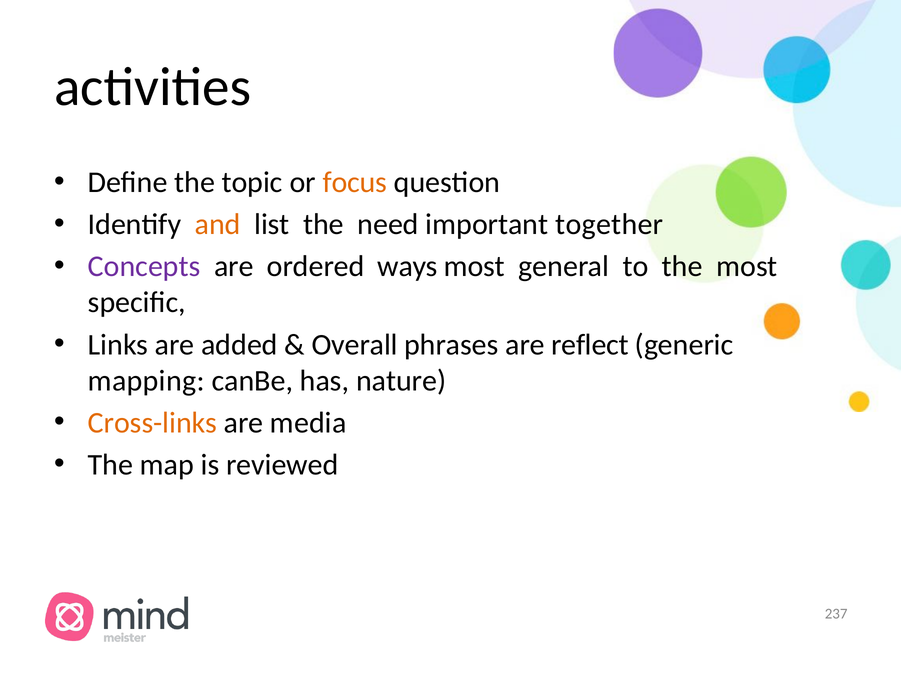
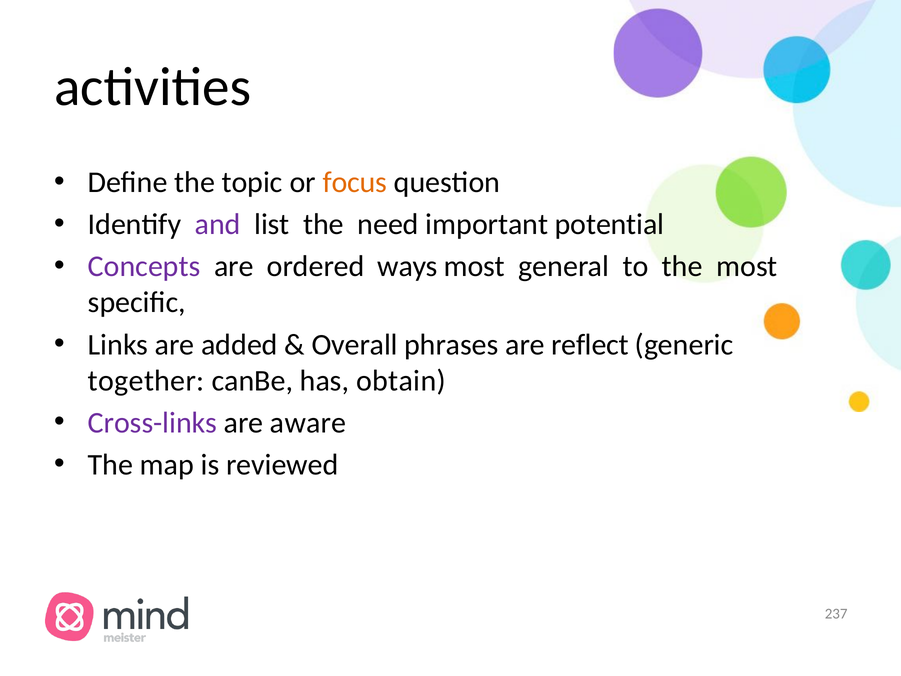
and colour: orange -> purple
together: together -> potential
mapping: mapping -> together
nature: nature -> obtain
Cross-links colour: orange -> purple
media: media -> aware
